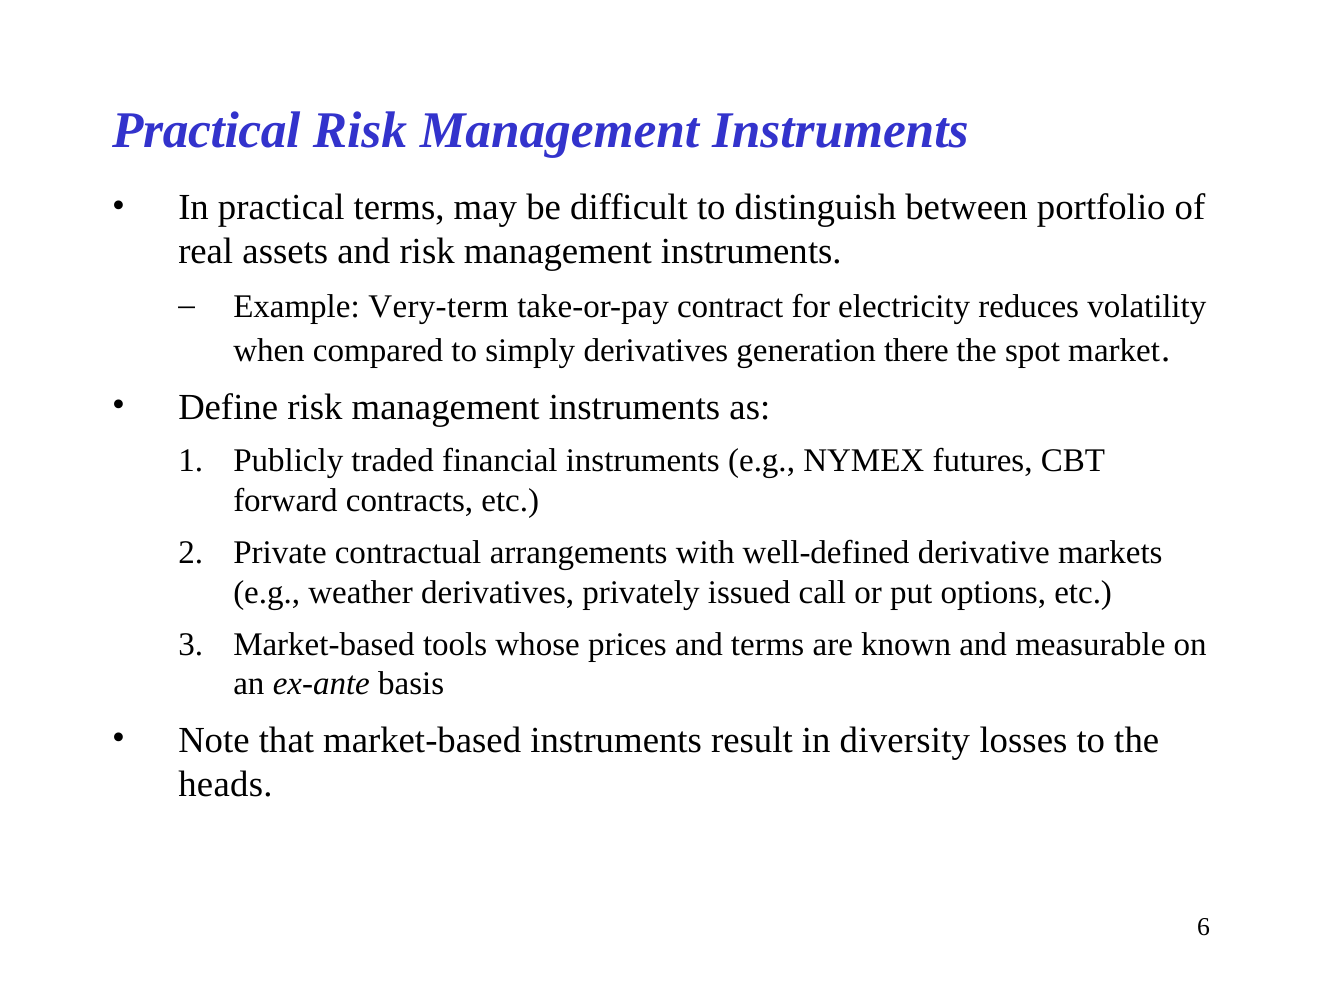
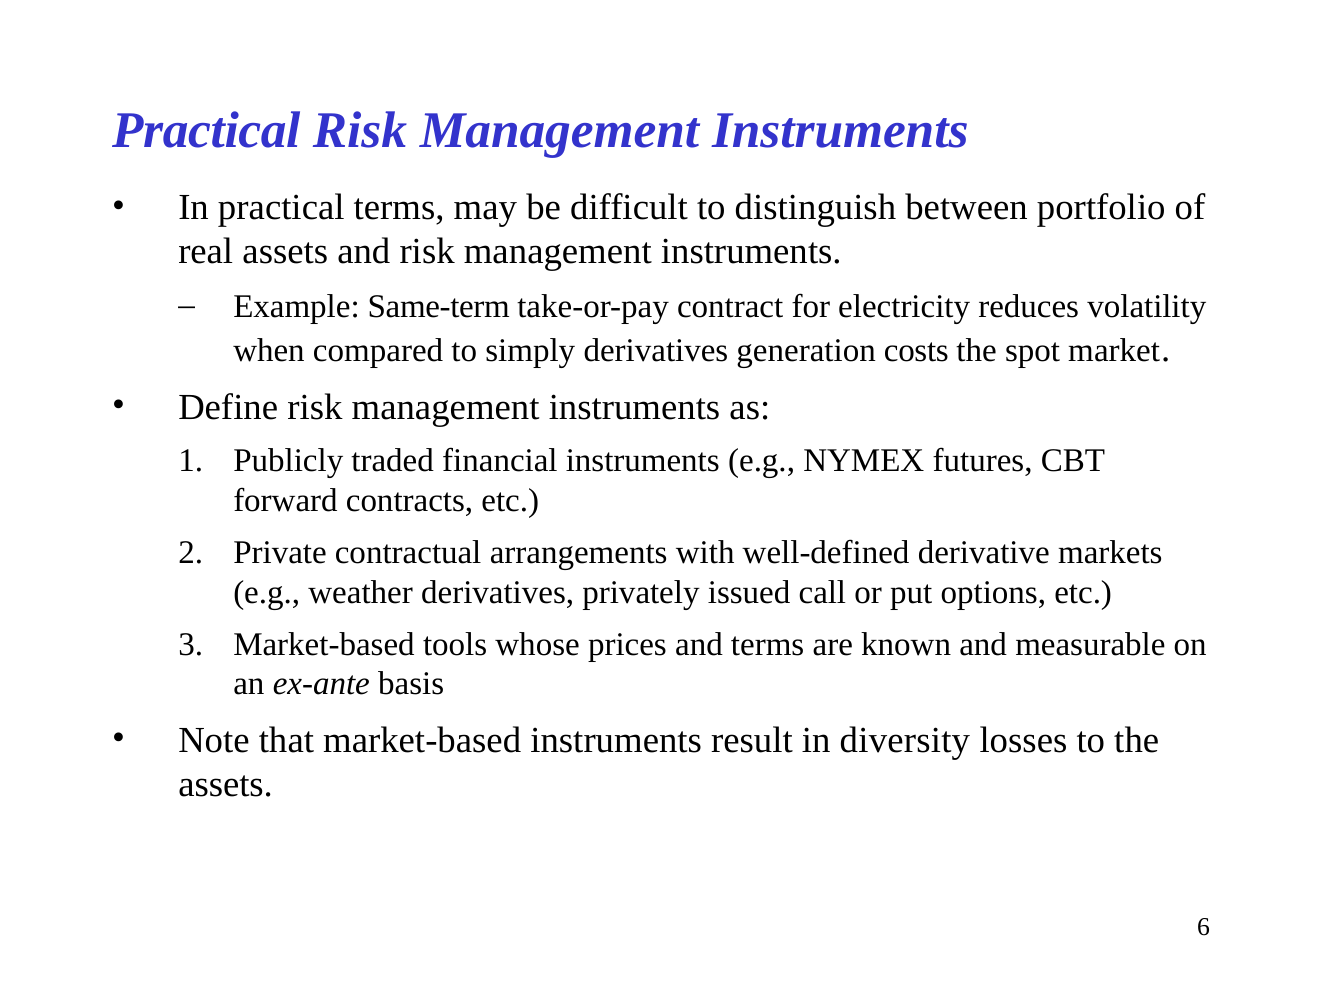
Very-term: Very-term -> Same-term
there: there -> costs
heads at (225, 785): heads -> assets
